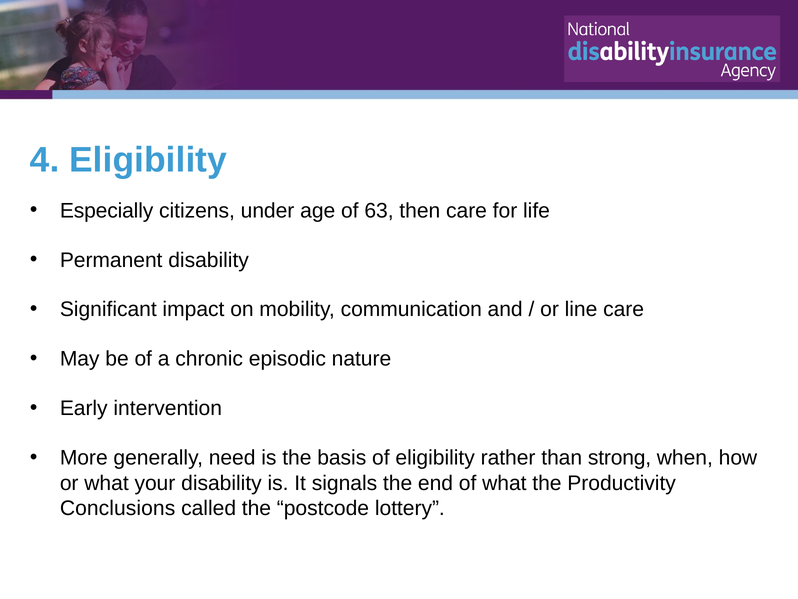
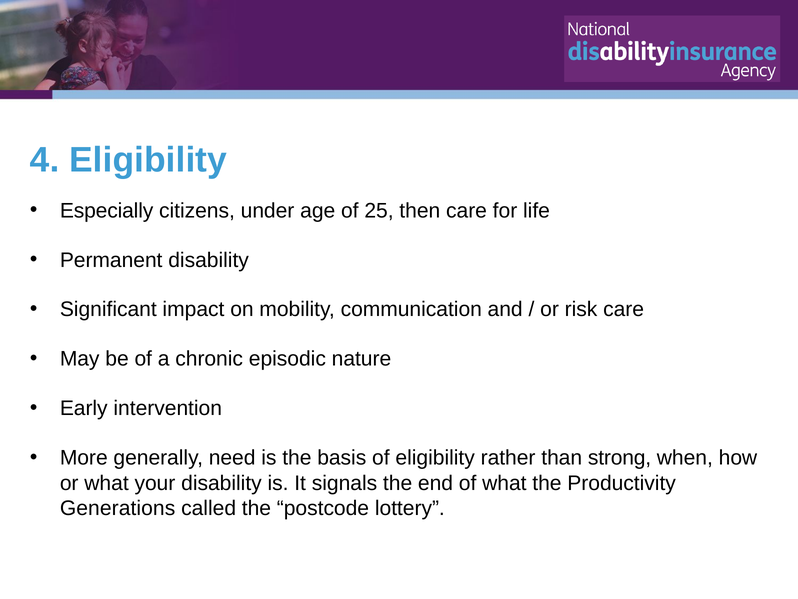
63: 63 -> 25
line: line -> risk
Conclusions: Conclusions -> Generations
